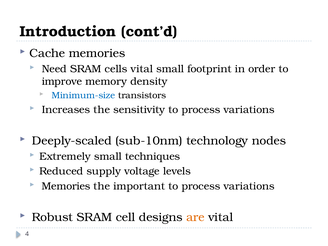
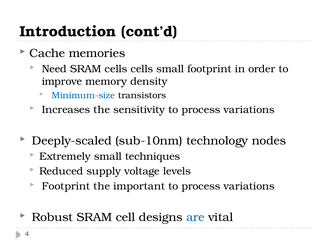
cells vital: vital -> cells
Memories at (66, 186): Memories -> Footprint
are colour: orange -> blue
